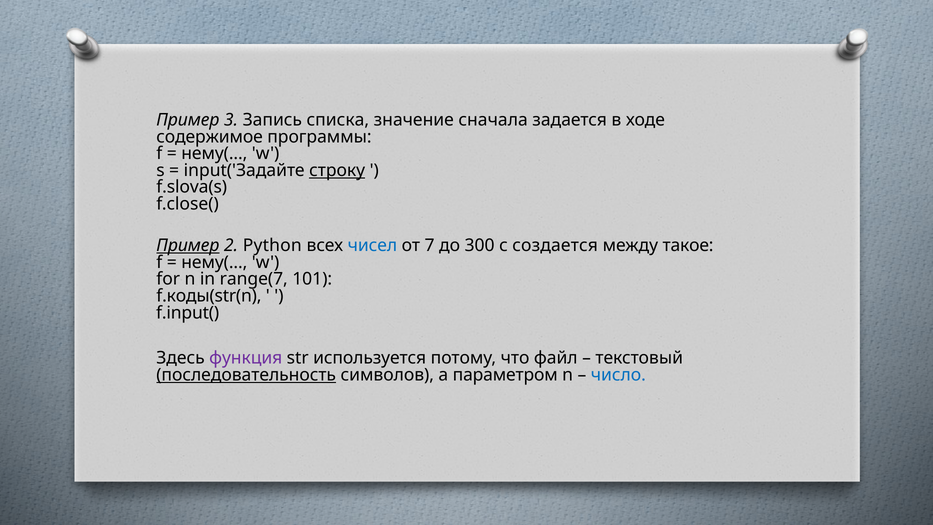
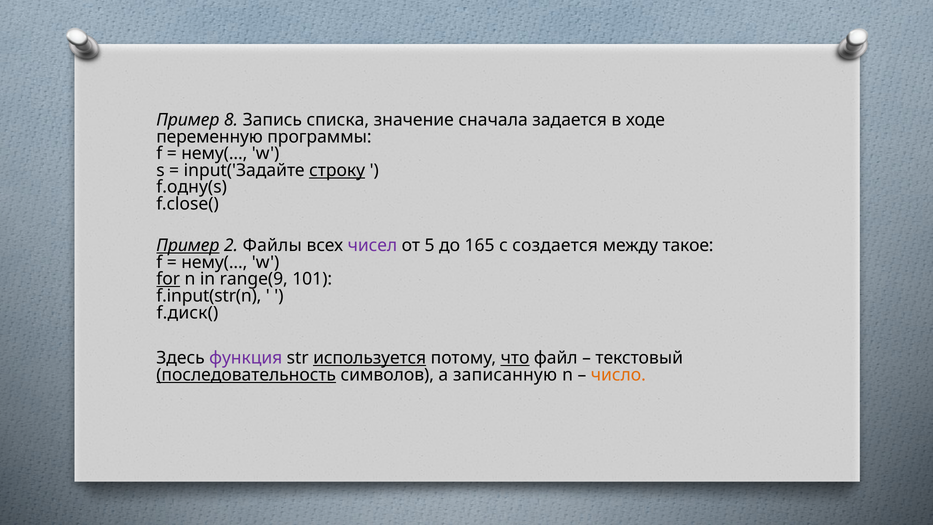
3: 3 -> 8
содержимое: содержимое -> переменную
f.slova(s: f.slova(s -> f.одну(s
Python: Python -> Файлы
чисел colour: blue -> purple
7: 7 -> 5
300: 300 -> 165
for underline: none -> present
range(7: range(7 -> range(9
f.коды(str(n: f.коды(str(n -> f.input(str(n
f.input(: f.input( -> f.диск(
используется underline: none -> present
что underline: none -> present
параметром: параметром -> записанную
число colour: blue -> orange
